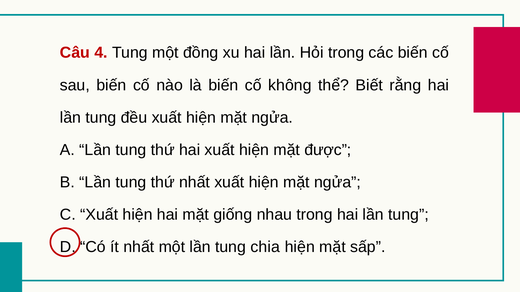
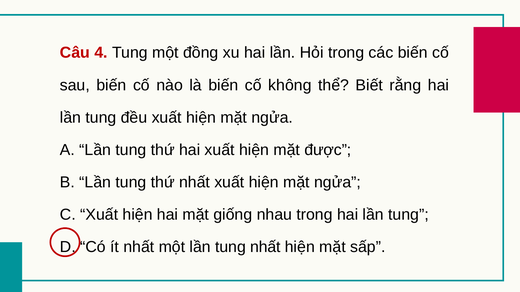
tung chia: chia -> nhất
